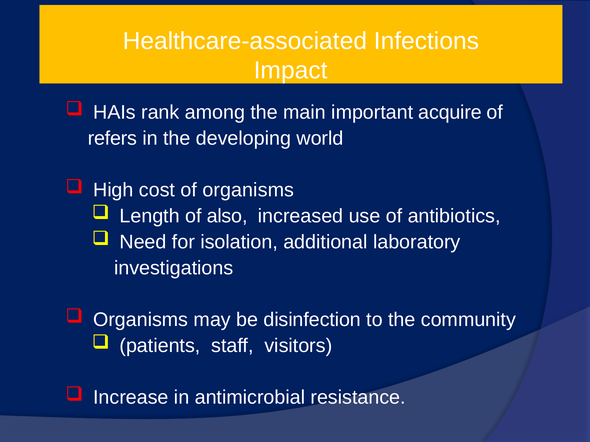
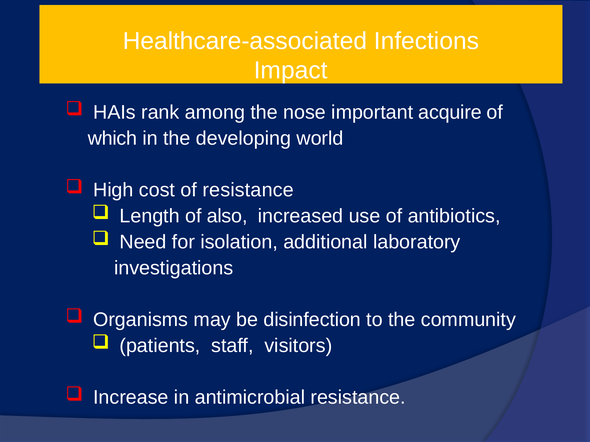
main: main -> nose
refers: refers -> which
of organisms: organisms -> resistance
